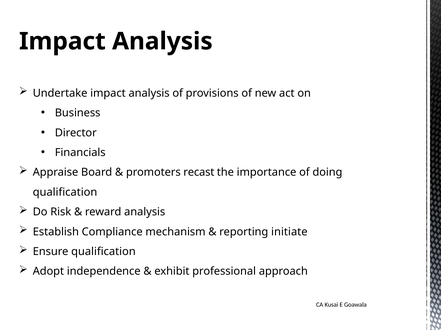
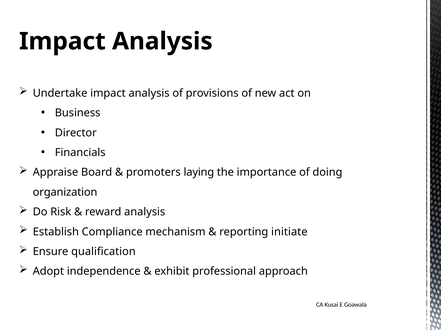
recast: recast -> laying
qualification at (65, 193): qualification -> organization
